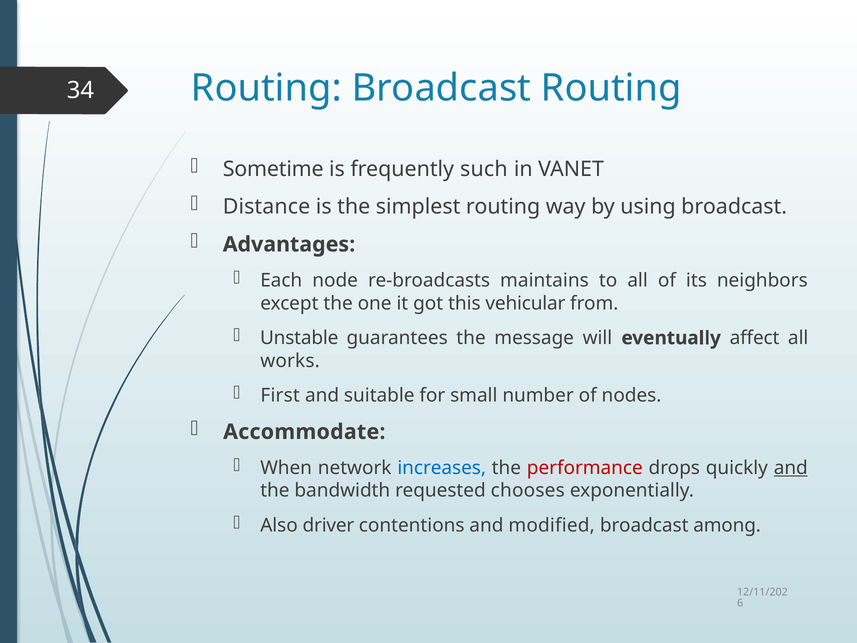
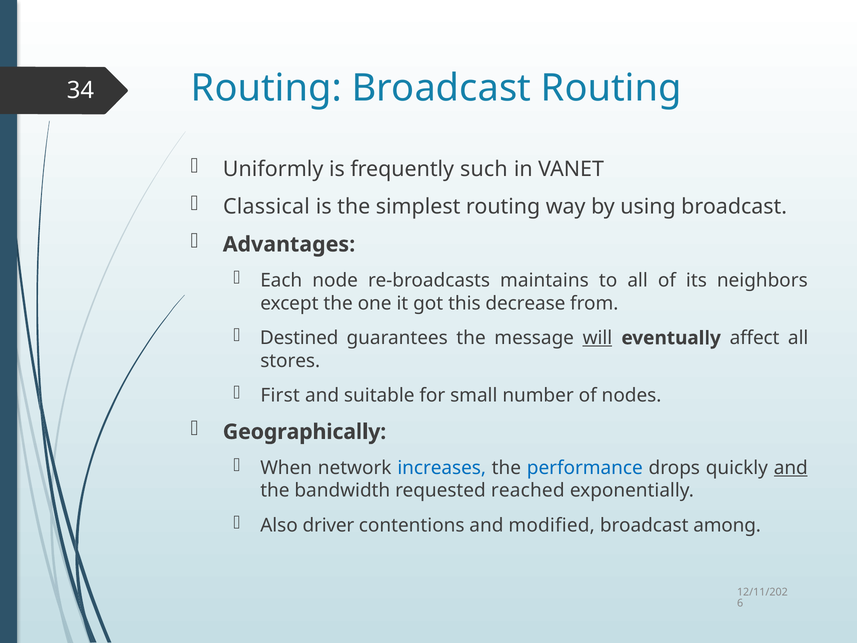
Sometime: Sometime -> Uniformly
Distance: Distance -> Classical
vehicular: vehicular -> decrease
Unstable: Unstable -> Destined
will underline: none -> present
works: works -> stores
Accommodate: Accommodate -> Geographically
performance colour: red -> blue
chooses: chooses -> reached
